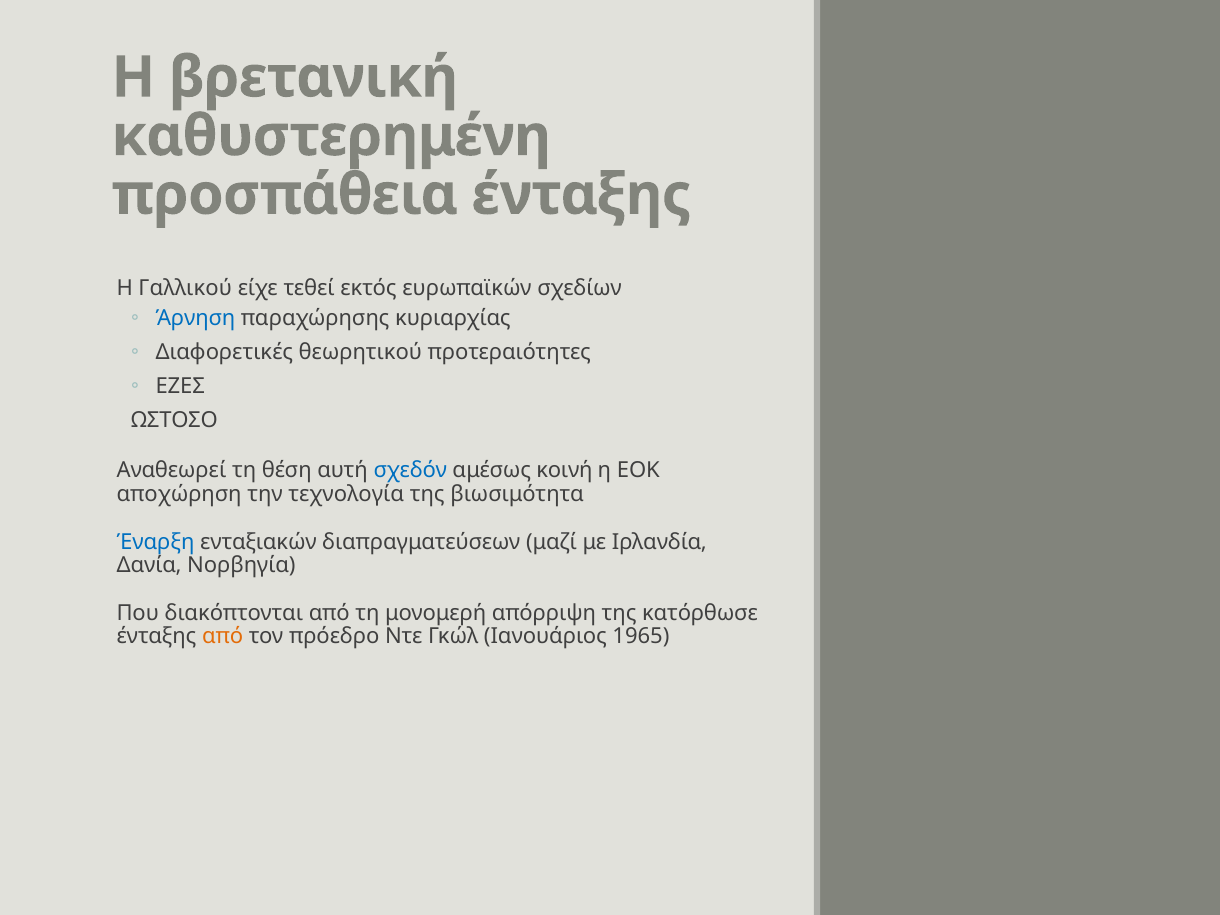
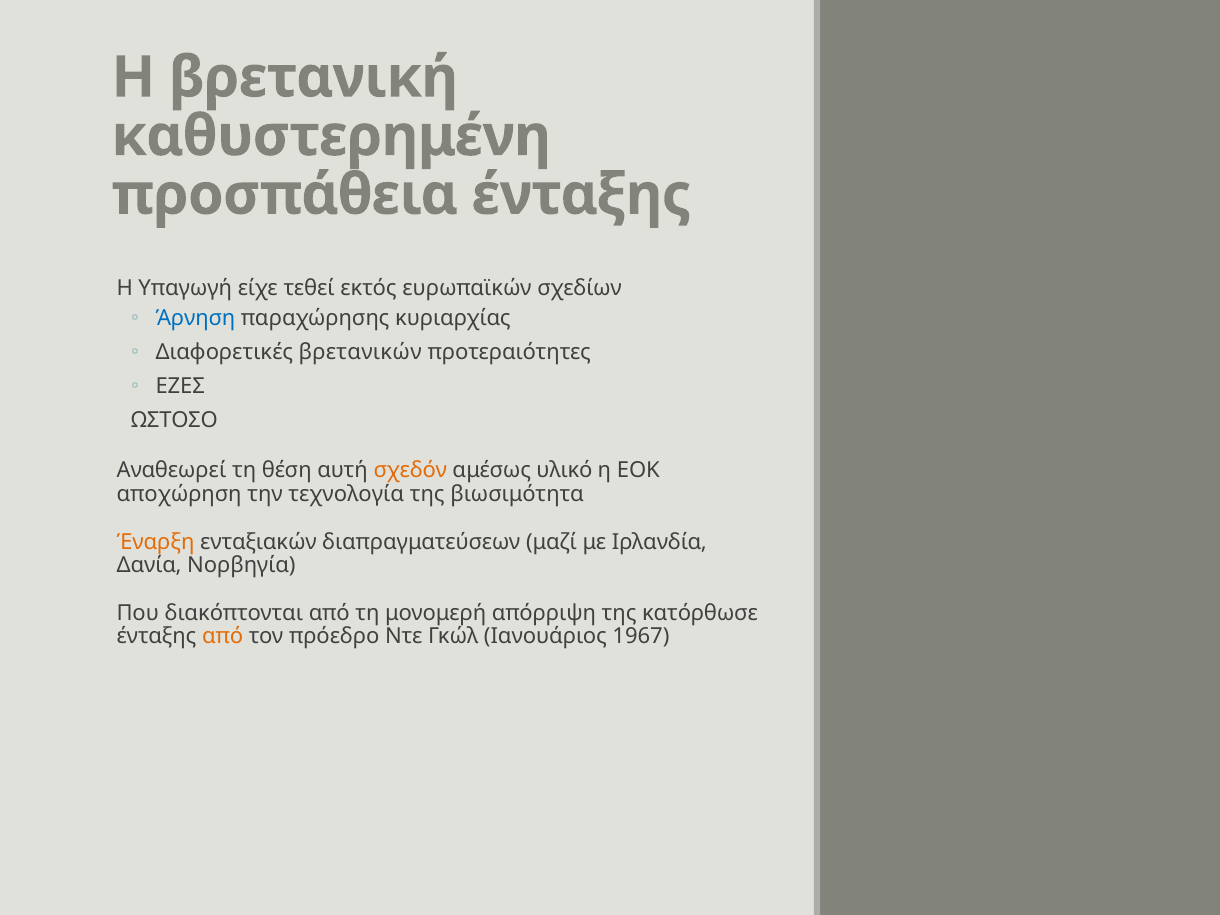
Γαλλικού: Γαλλικού -> Υπαγωγή
θεωρητικού: θεωρητικού -> βρετανικών
σχεδόν colour: blue -> orange
κοινή: κοινή -> υλικό
Έναρξη colour: blue -> orange
1965: 1965 -> 1967
